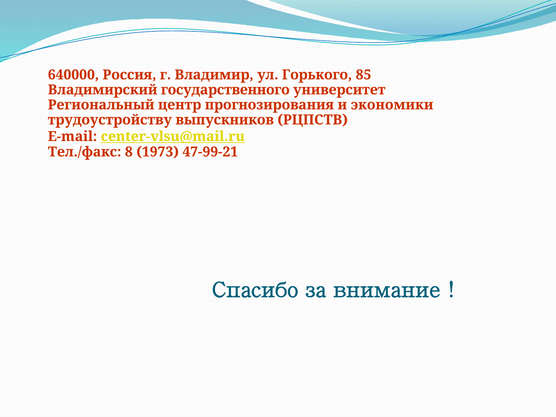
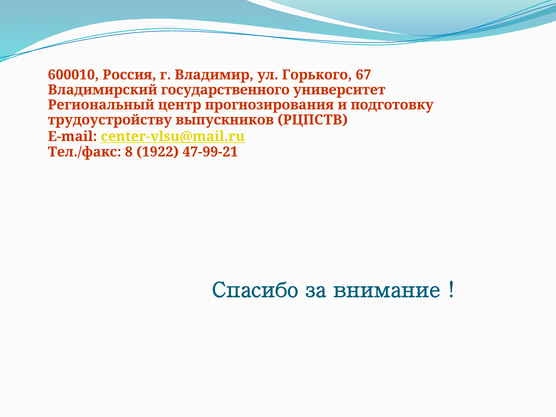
640000: 640000 -> 600010
85: 85 -> 67
экономики: экономики -> подготовку
1973: 1973 -> 1922
